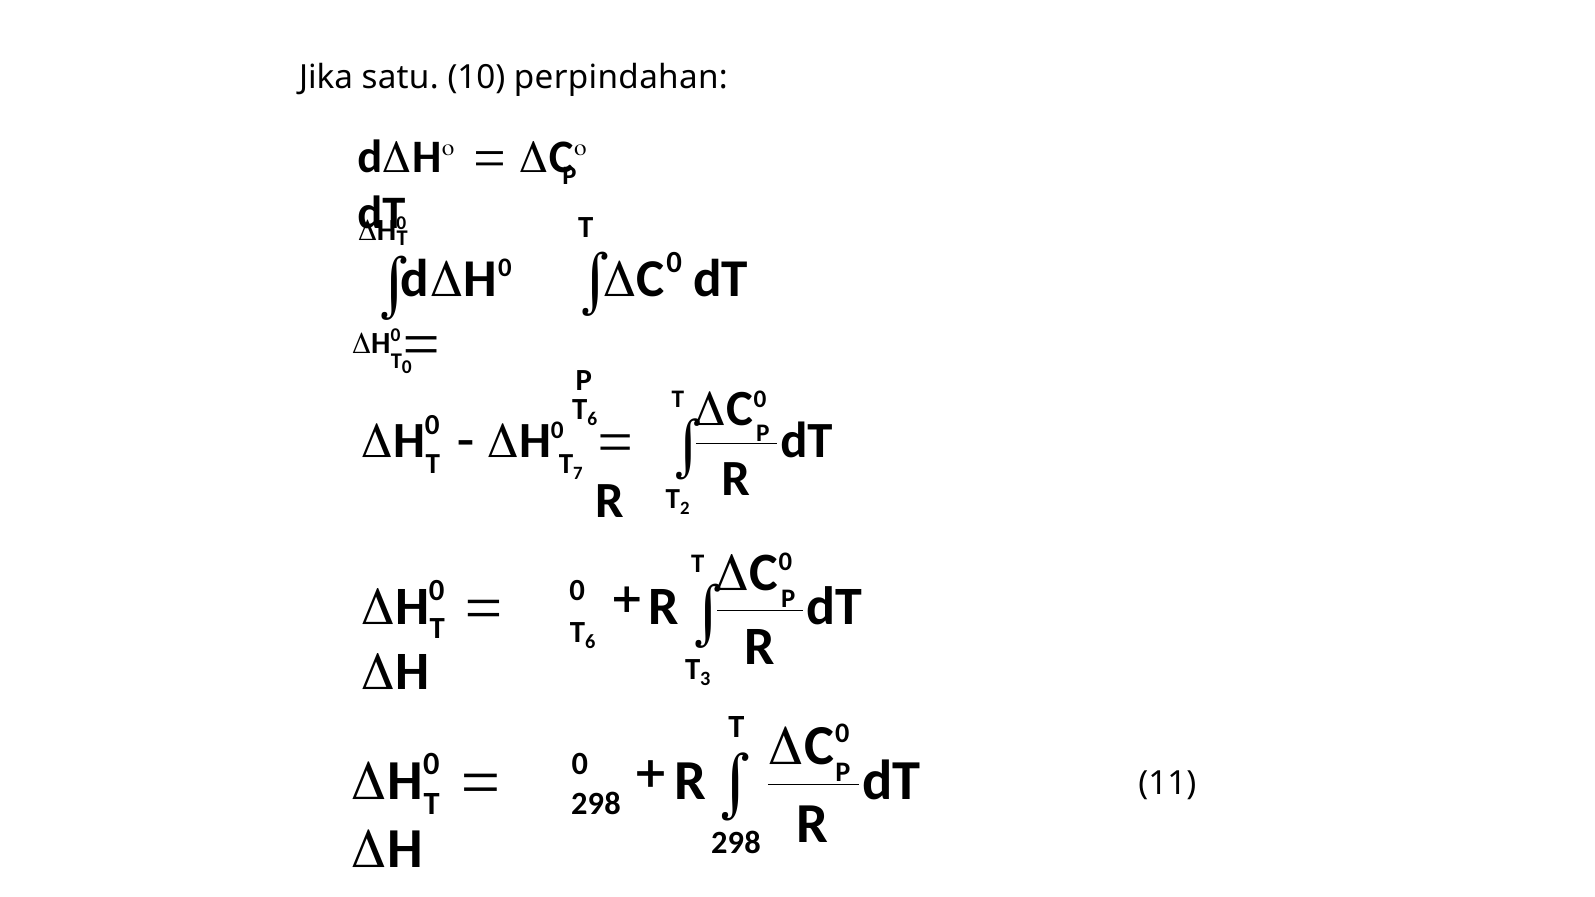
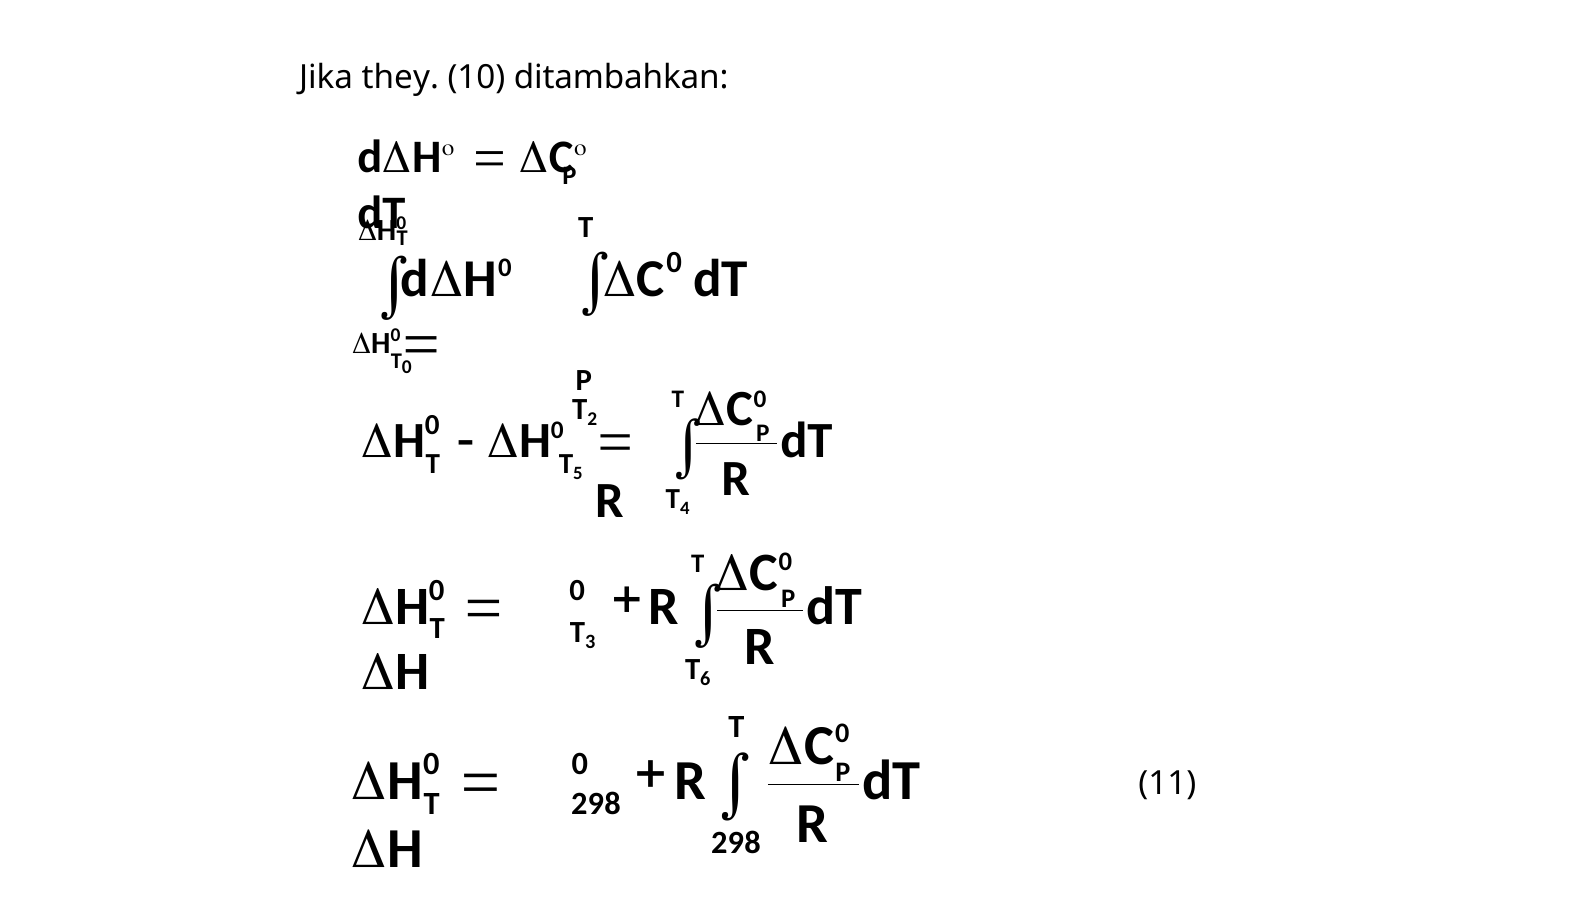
satu: satu -> they
perpindahan: perpindahan -> ditambahkan
6 at (592, 420): 6 -> 2
7: 7 -> 5
2: 2 -> 4
T T 6: 6 -> 3
3: 3 -> 6
